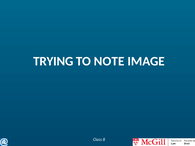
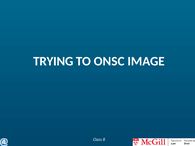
NOTE: NOTE -> ONSC
